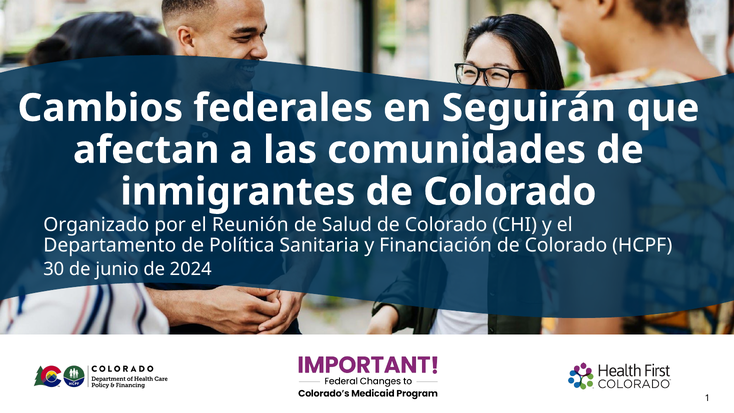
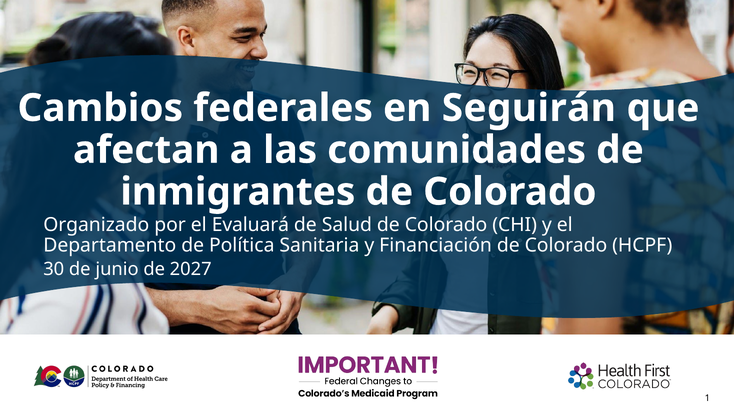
Reunión: Reunión -> Evaluará
2024: 2024 -> 2027
